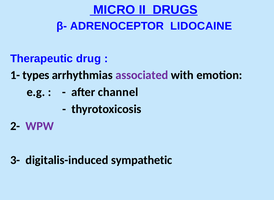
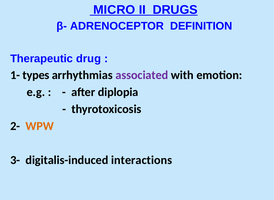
LIDOCAINE: LIDOCAINE -> DEFINITION
channel: channel -> diplopia
WPW colour: purple -> orange
sympathetic: sympathetic -> interactions
